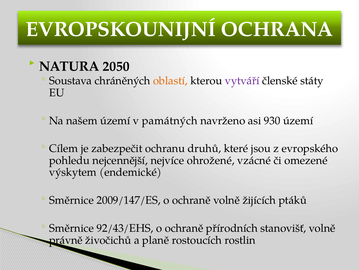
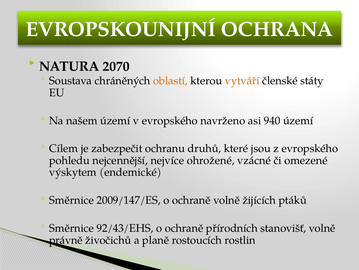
2050: 2050 -> 2070
vytváří colour: purple -> orange
v památných: památných -> evropského
930: 930 -> 940
